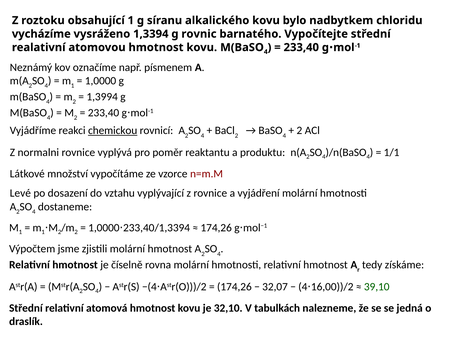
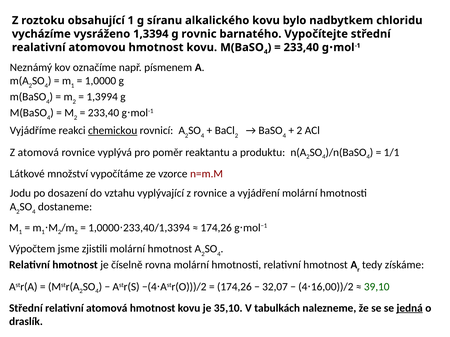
Z normalni: normalni -> atomová
Levé: Levé -> Jodu
32,10: 32,10 -> 35,10
jedná underline: none -> present
